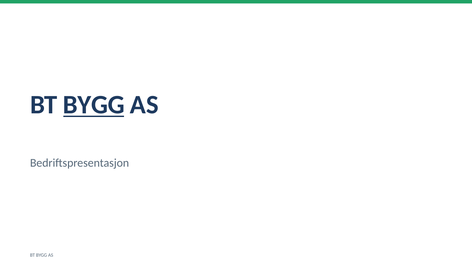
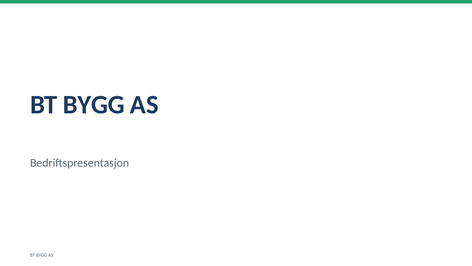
BYGG at (94, 105) underline: present -> none
